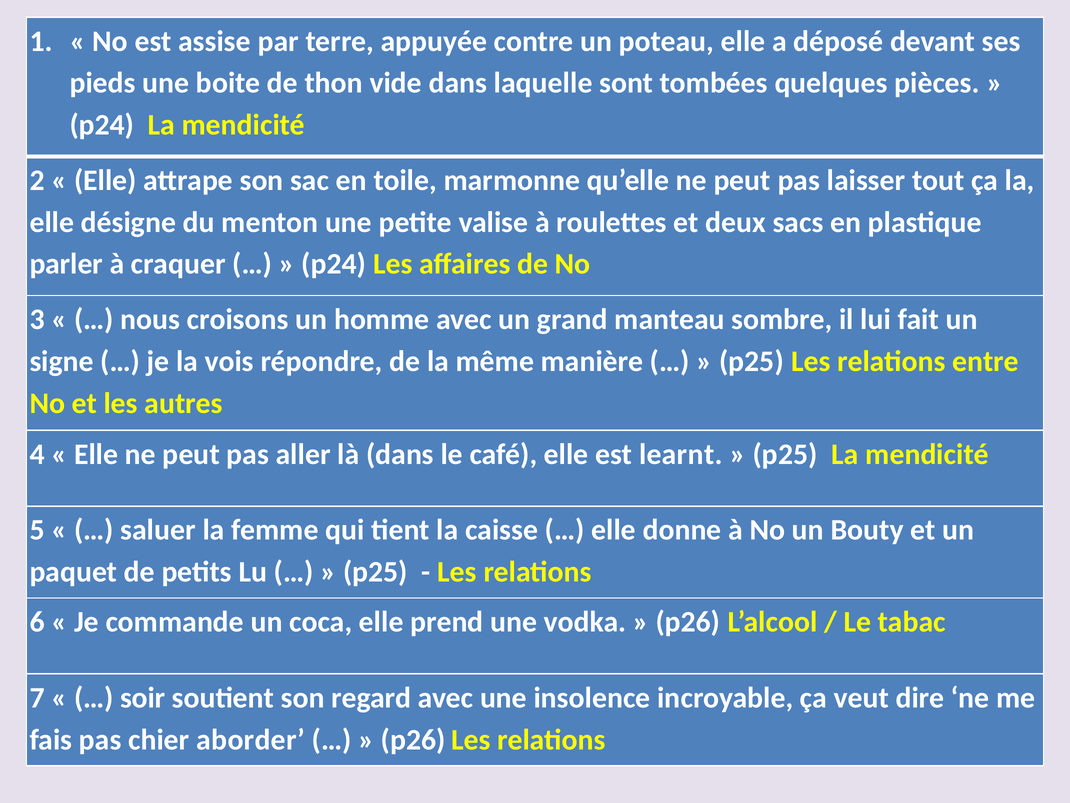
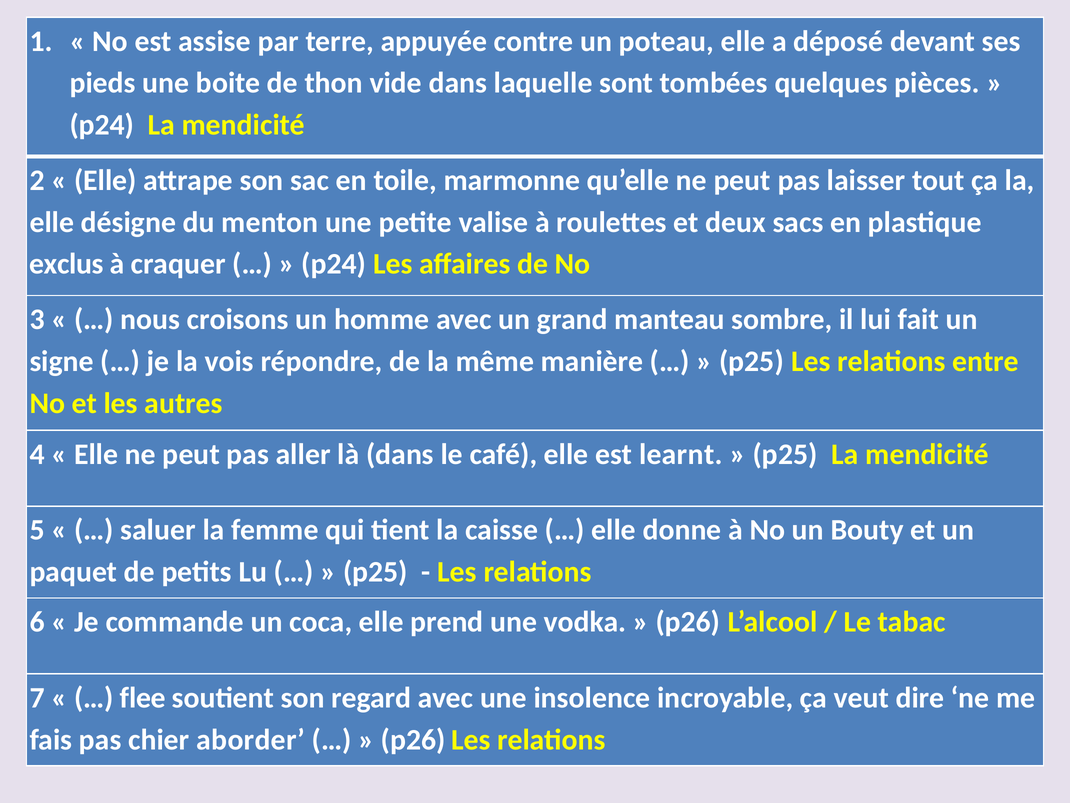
parler: parler -> exclus
soir: soir -> flee
